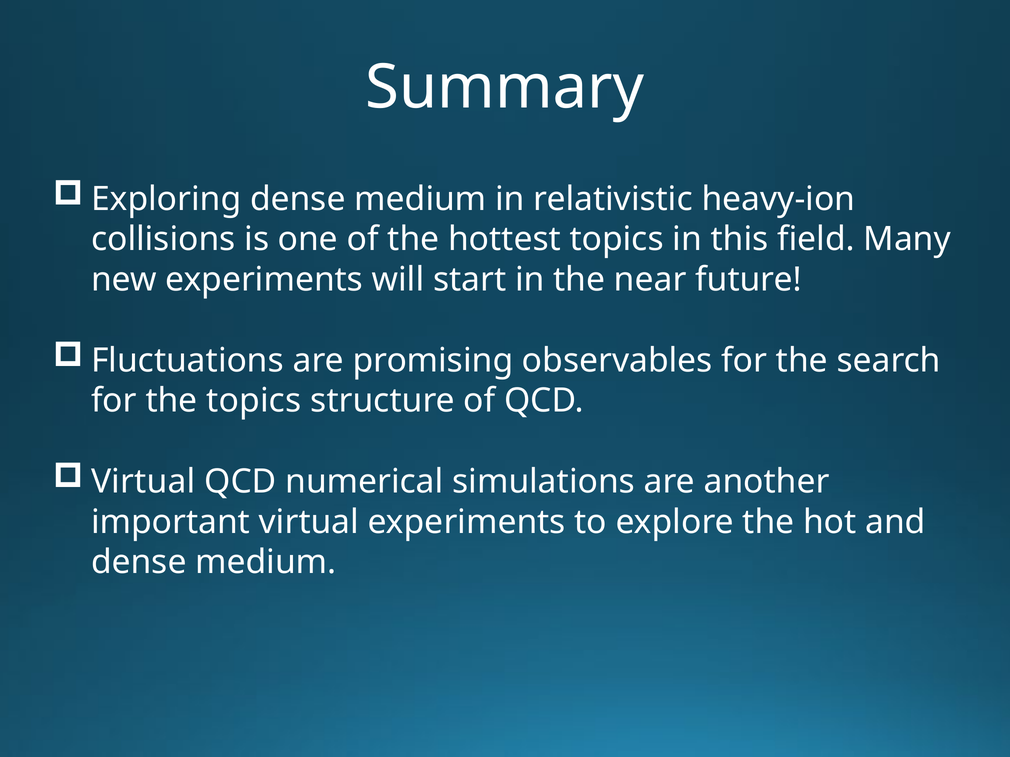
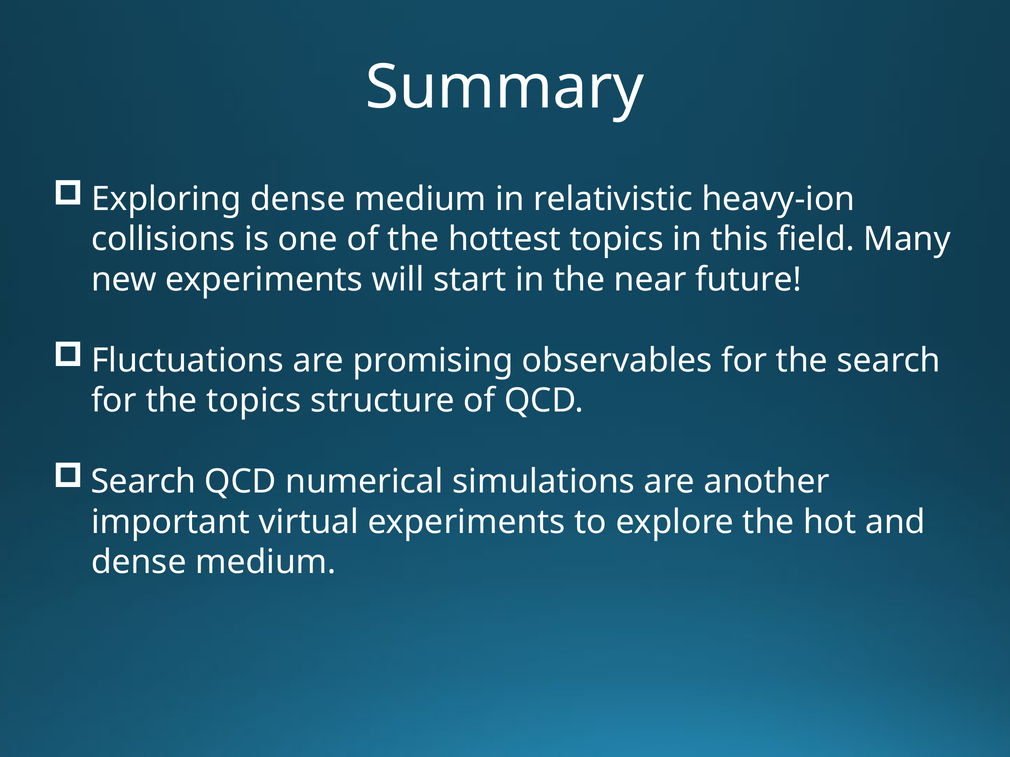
Virtual at (143, 482): Virtual -> Search
